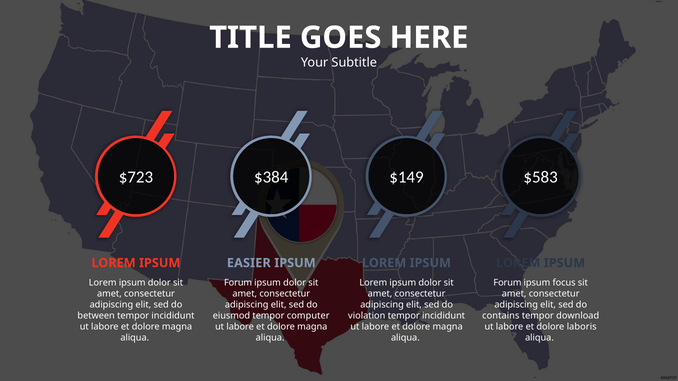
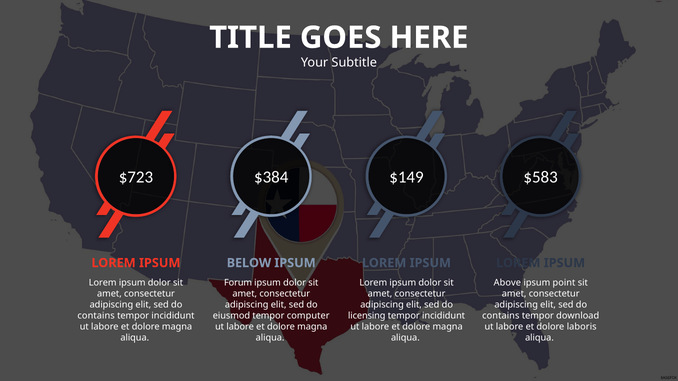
EASIER: EASIER -> BELOW
Forum at (507, 283): Forum -> Above
focus: focus -> point
between at (96, 316): between -> contains
violation: violation -> licensing
